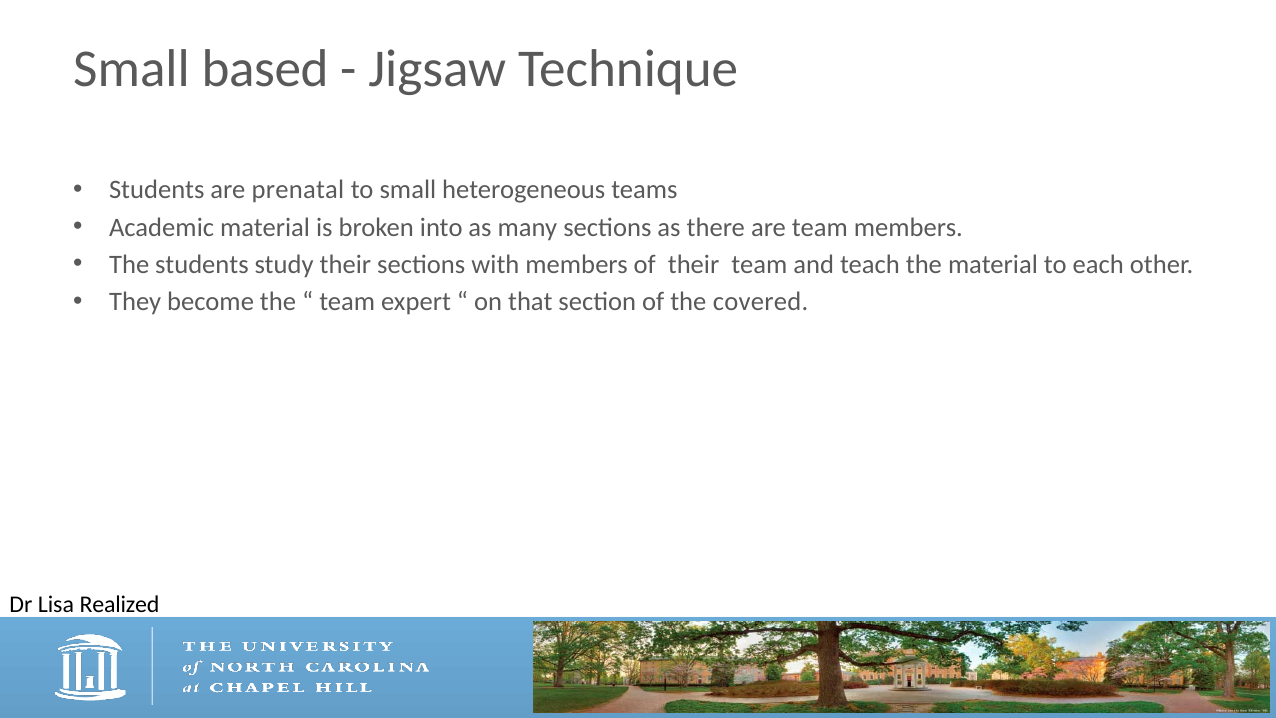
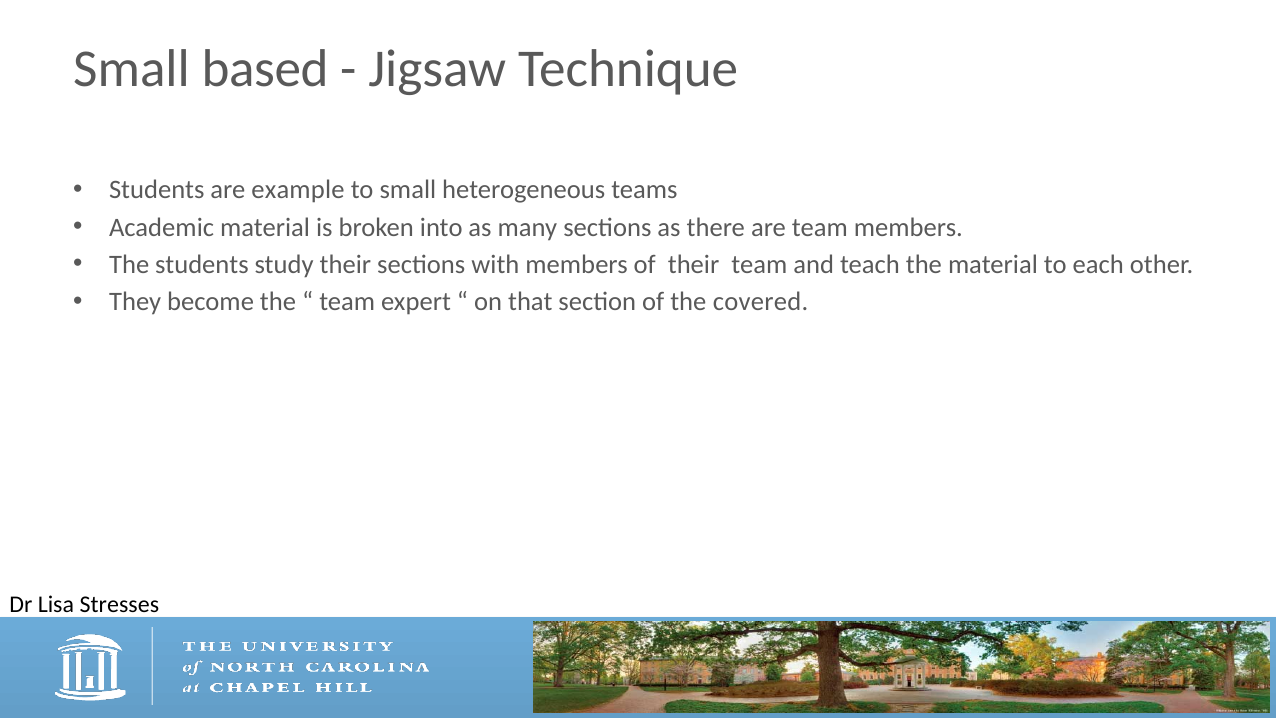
prenatal: prenatal -> example
Realized: Realized -> Stresses
